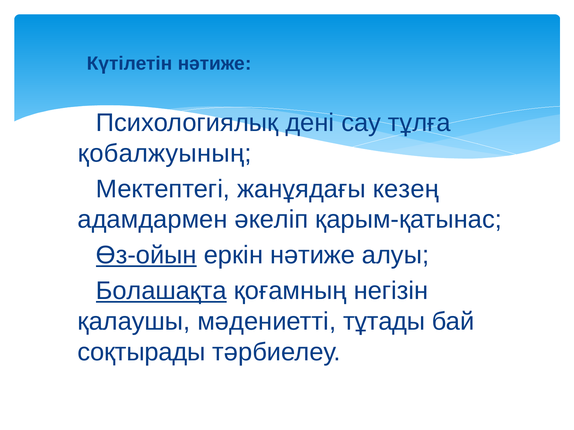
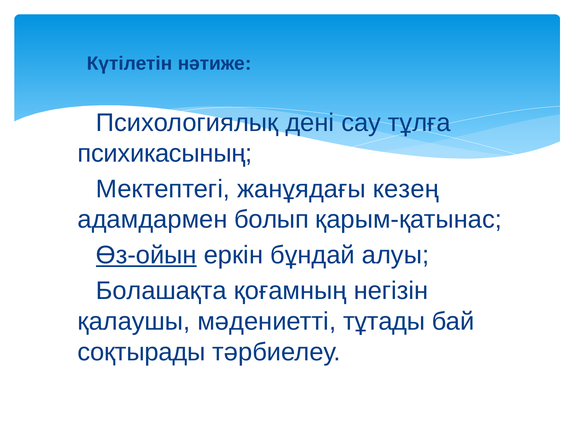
қобалжуының: қобалжуының -> психикасының
әкеліп: әкеліп -> болып
еркін нәтиже: нәтиже -> бұндай
Болашақта underline: present -> none
